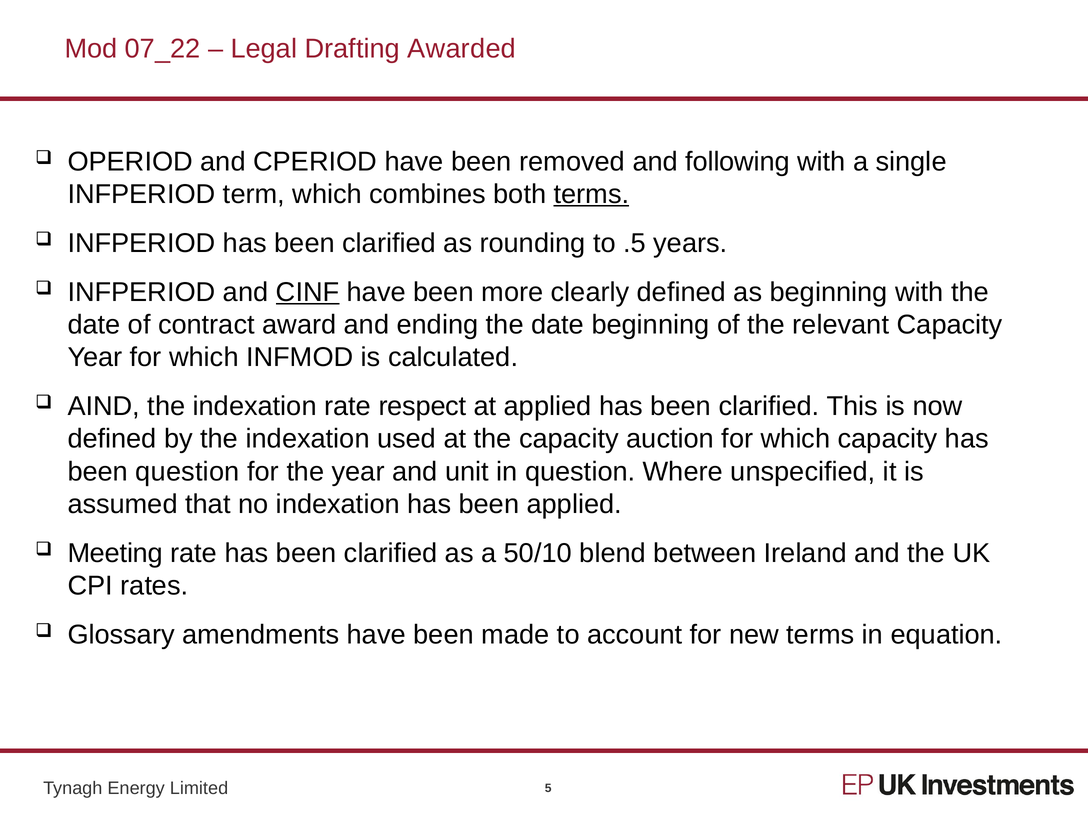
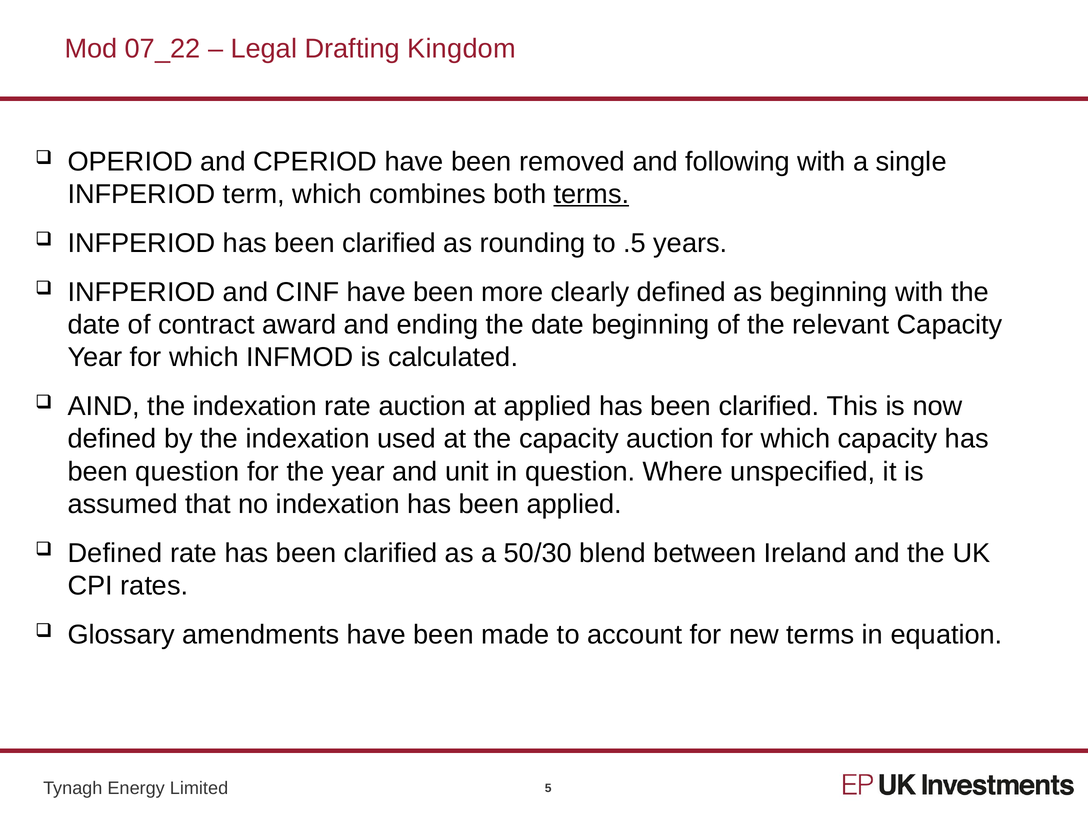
Awarded: Awarded -> Kingdom
CINF underline: present -> none
rate respect: respect -> auction
Meeting at (115, 553): Meeting -> Defined
50/10: 50/10 -> 50/30
